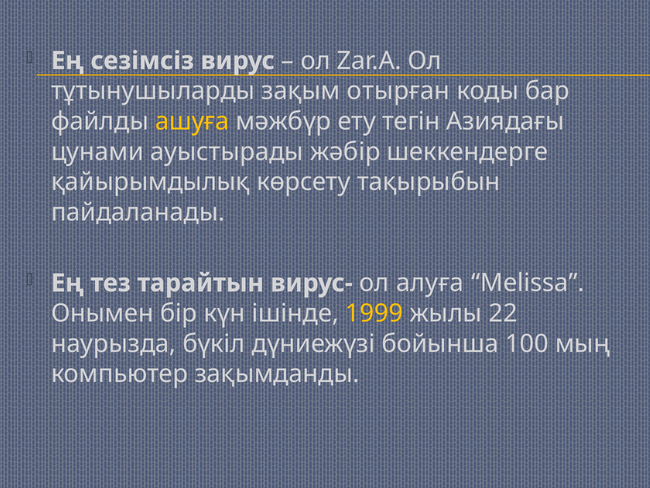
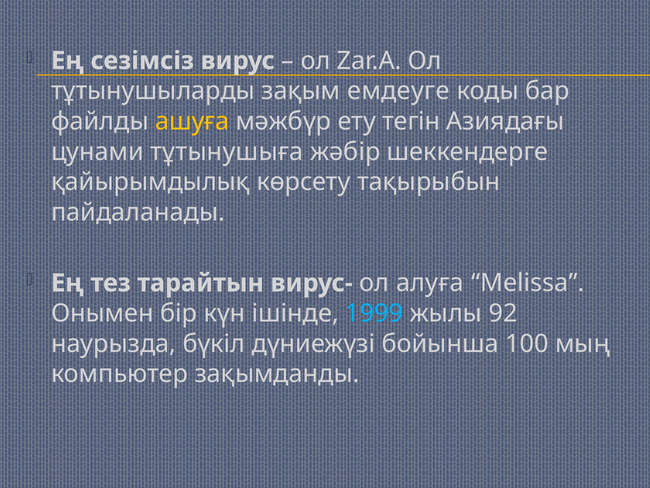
отырған: отырған -> емдеуге
ауыстырады: ауыстырады -> тұтынушыға
1999 colour: yellow -> light blue
22: 22 -> 92
